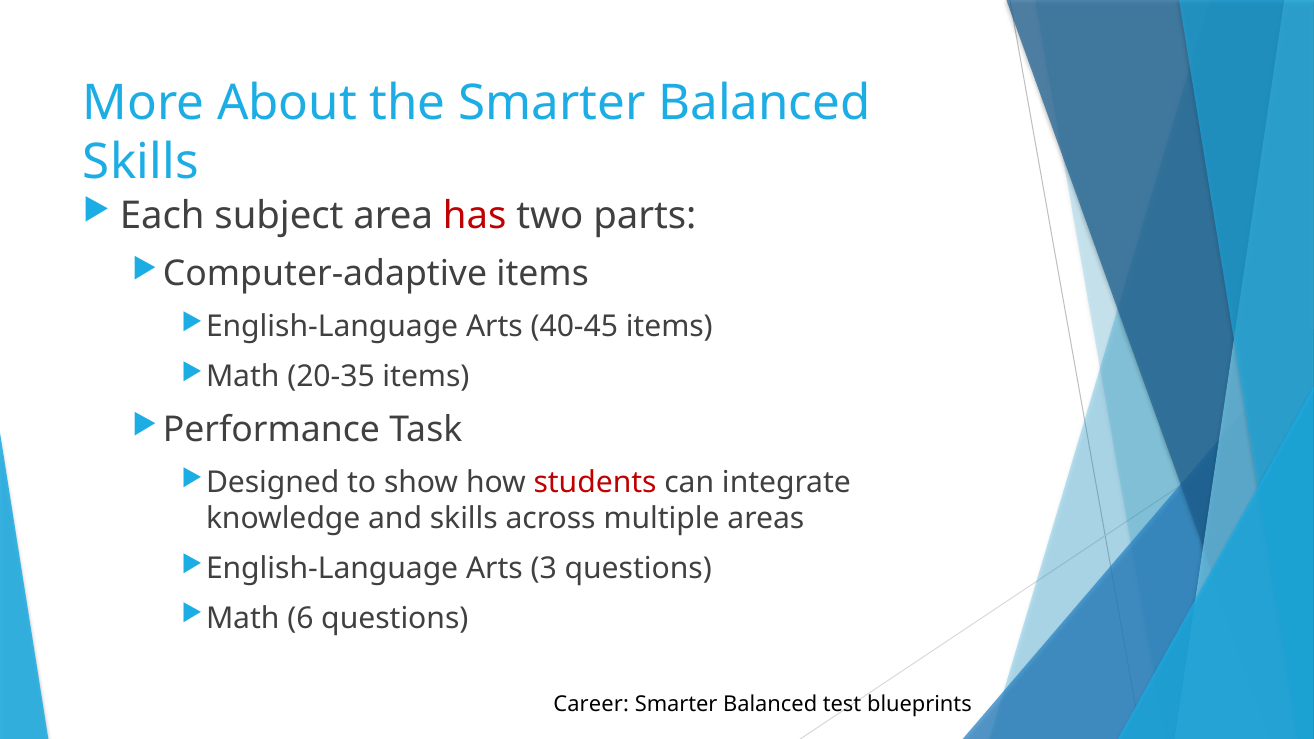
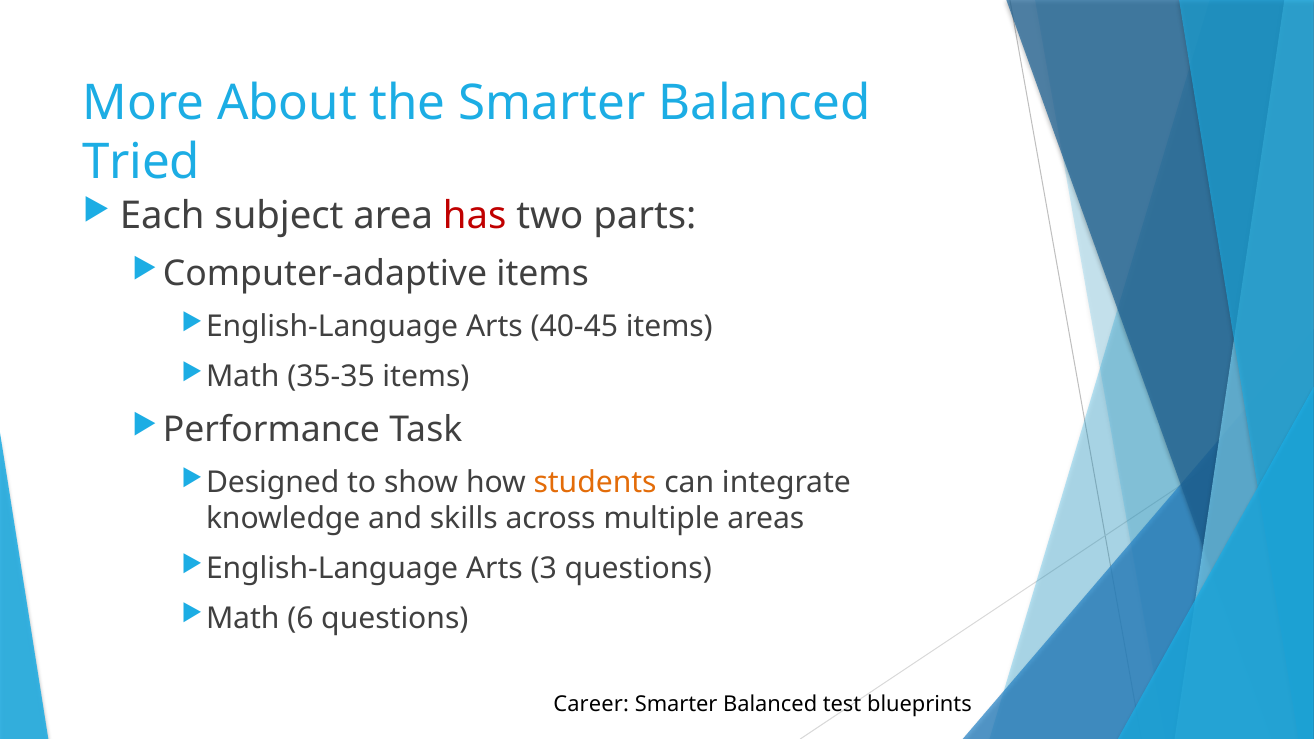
Skills at (141, 163): Skills -> Tried
20-35: 20-35 -> 35-35
students colour: red -> orange
